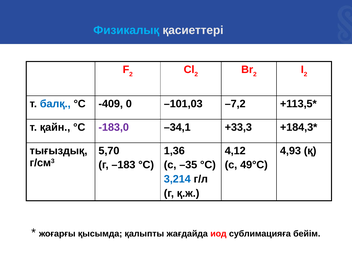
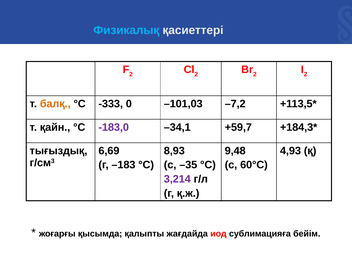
балқ colour: blue -> orange
-409: -409 -> -333
+33,3: +33,3 -> +59,7
5,70: 5,70 -> 6,69
1,36: 1,36 -> 8,93
4,12: 4,12 -> 9,48
49°C: 49°C -> 60°C
3,214 colour: blue -> purple
